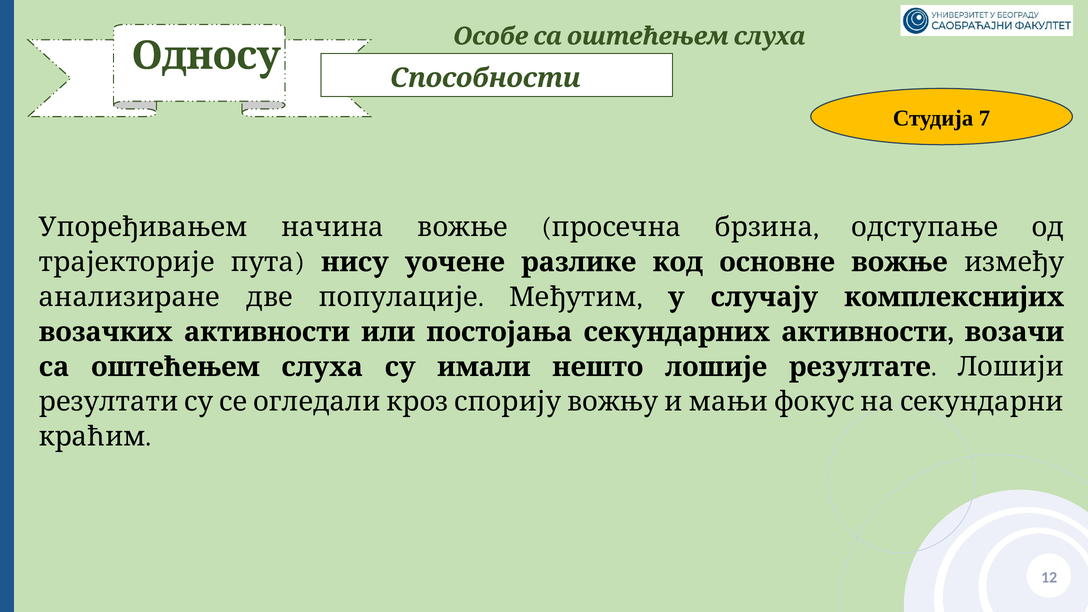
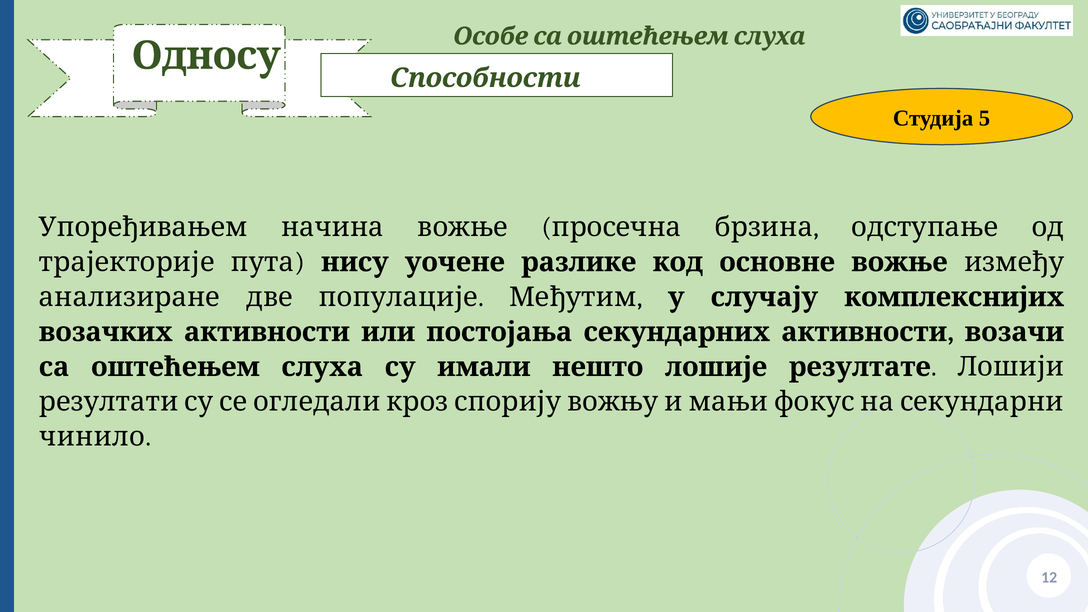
7: 7 -> 5
краћим: краћим -> чинило
